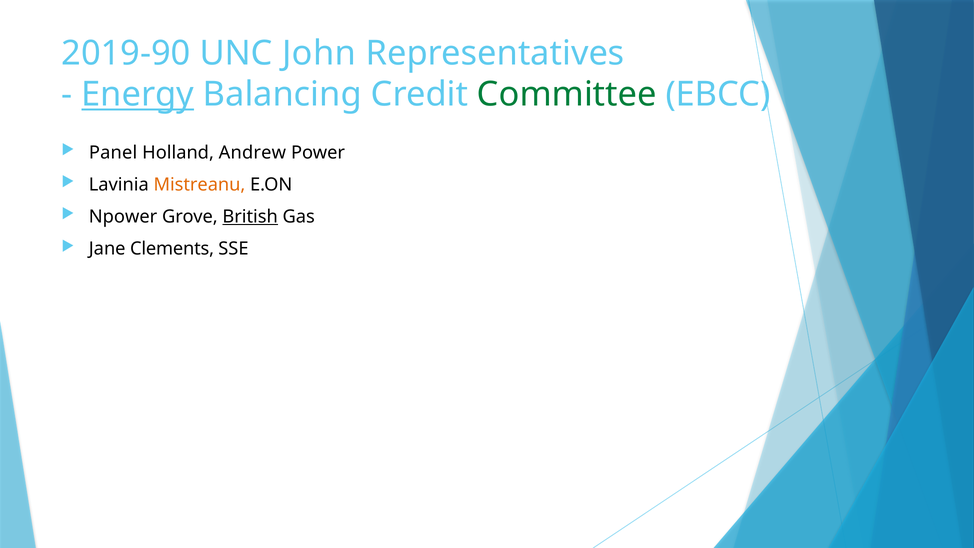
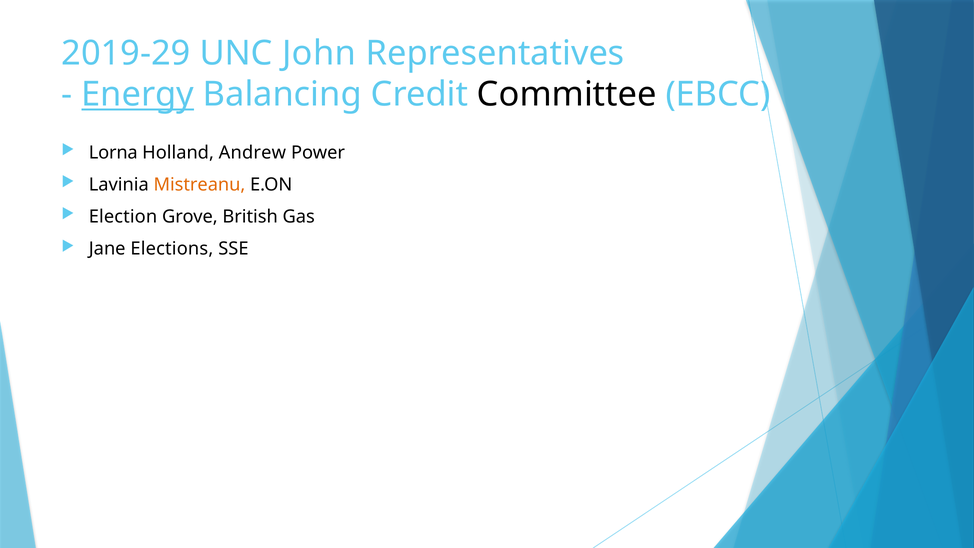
2019-90: 2019-90 -> 2019-29
Committee colour: green -> black
Panel: Panel -> Lorna
Npower: Npower -> Election
British underline: present -> none
Clements: Clements -> Elections
